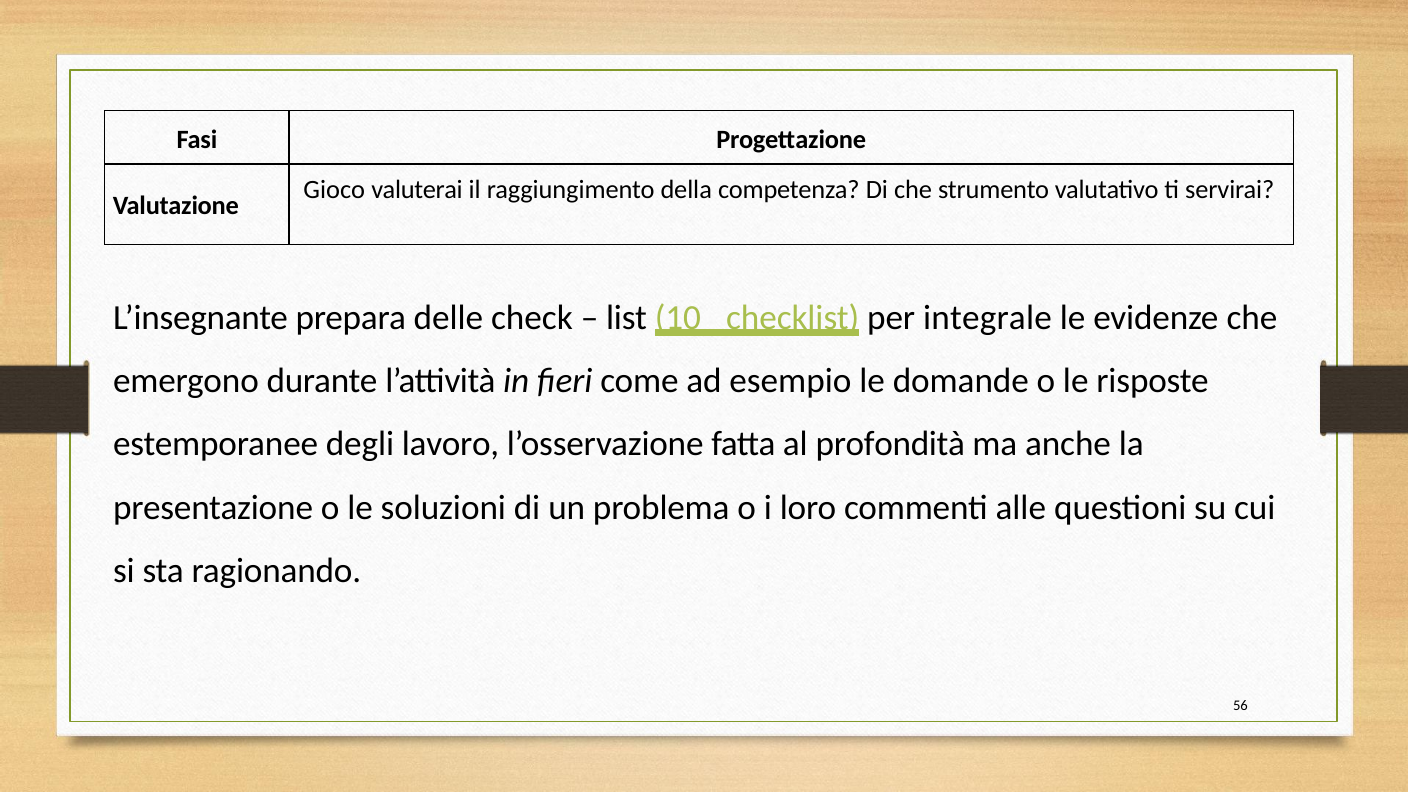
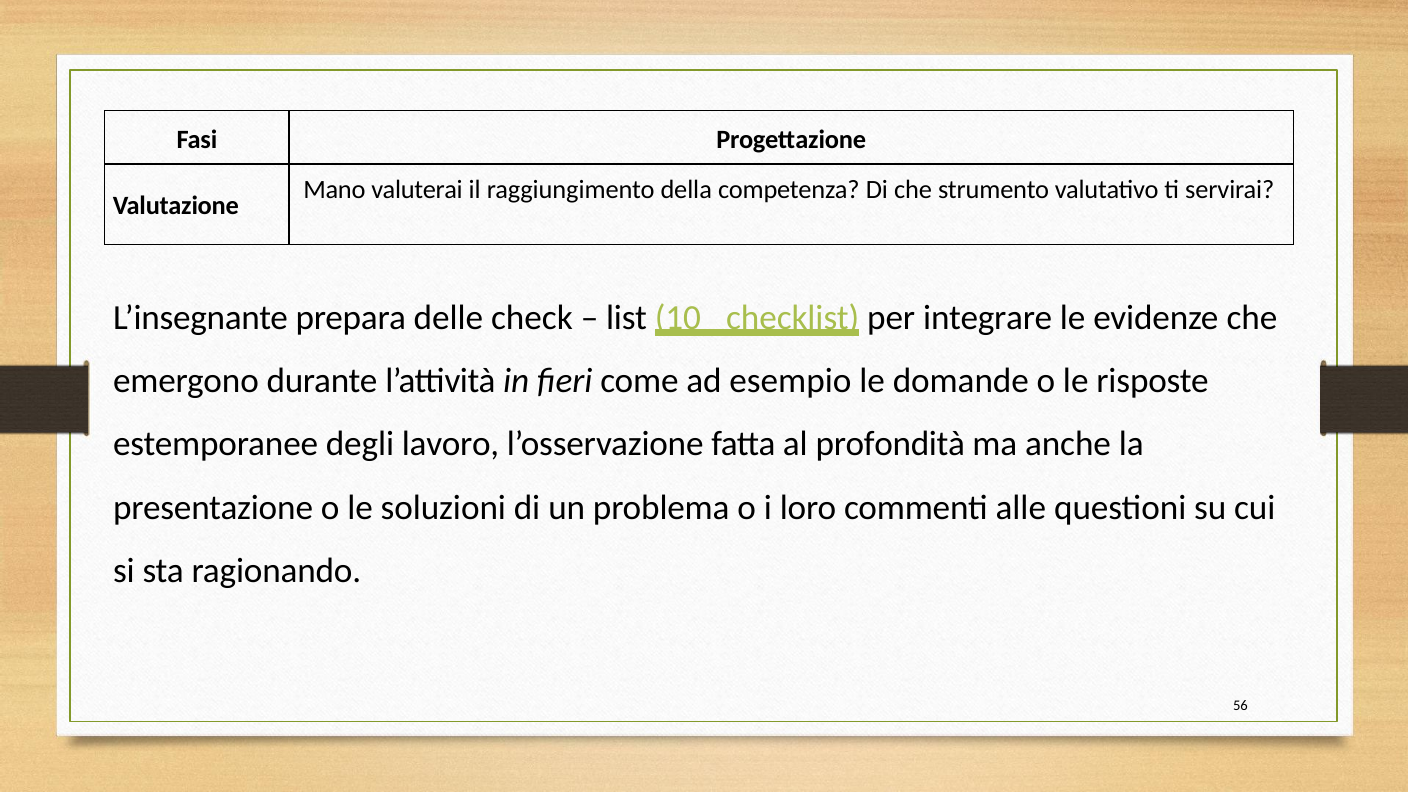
Gioco: Gioco -> Mano
integrale: integrale -> integrare
